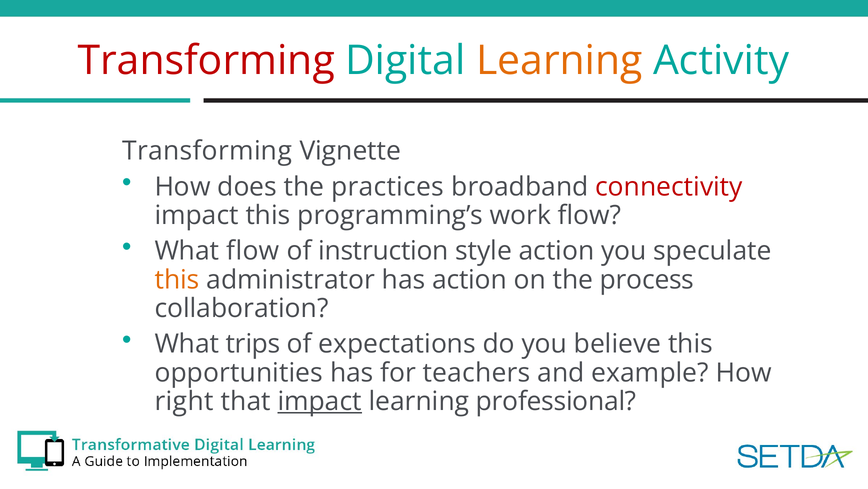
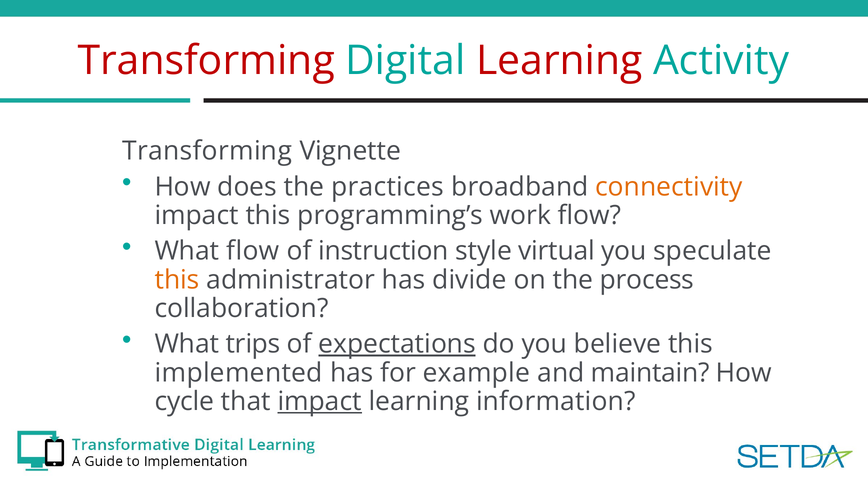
Learning at (559, 61) colour: orange -> red
connectivity colour: red -> orange
style action: action -> virtual
has action: action -> divide
expectations underline: none -> present
opportunities: opportunities -> implemented
teachers: teachers -> example
example: example -> maintain
right: right -> cycle
professional: professional -> information
